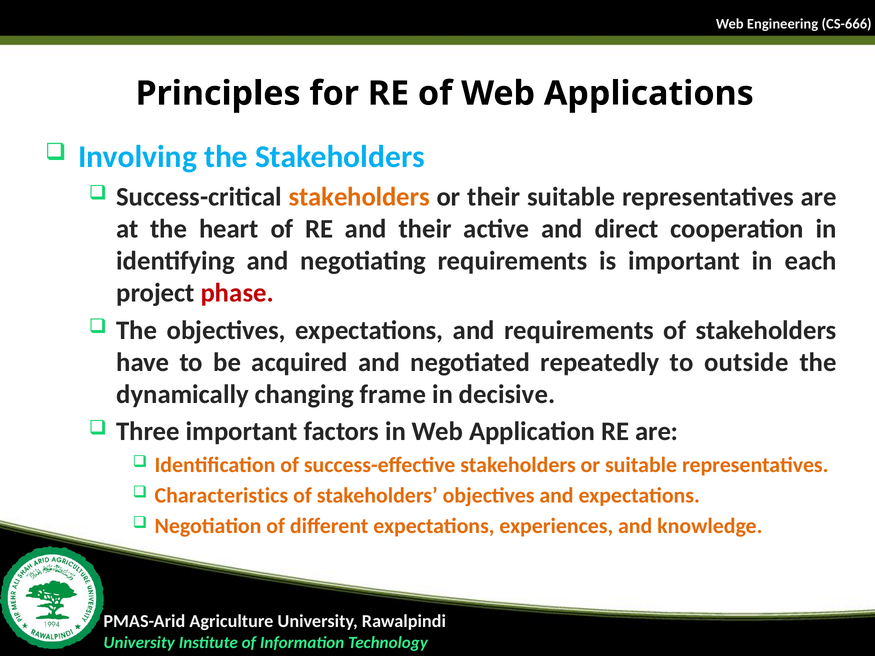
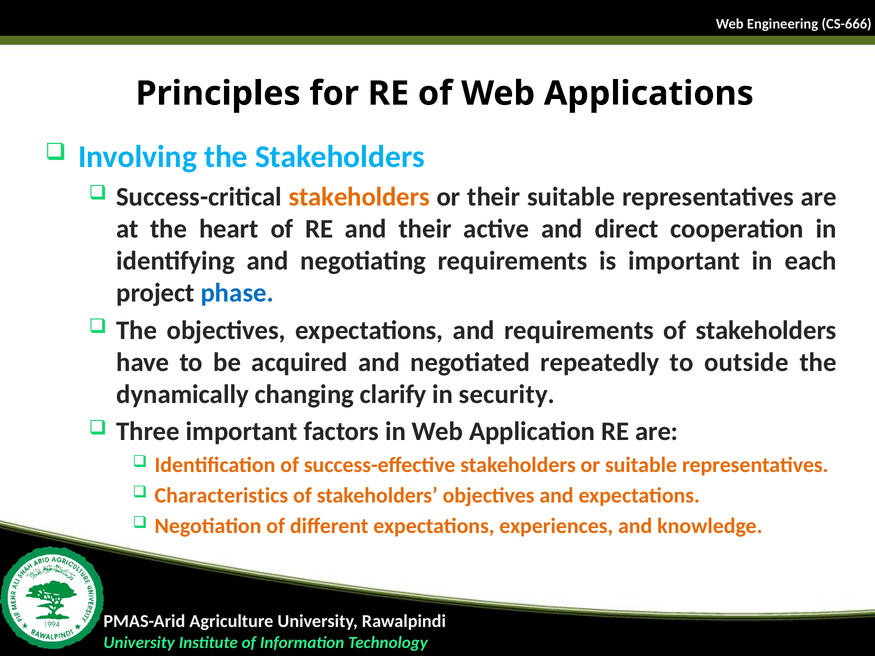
phase colour: red -> blue
frame: frame -> clarify
decisive: decisive -> security
